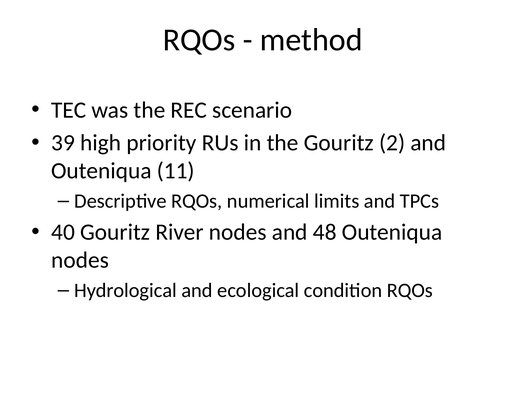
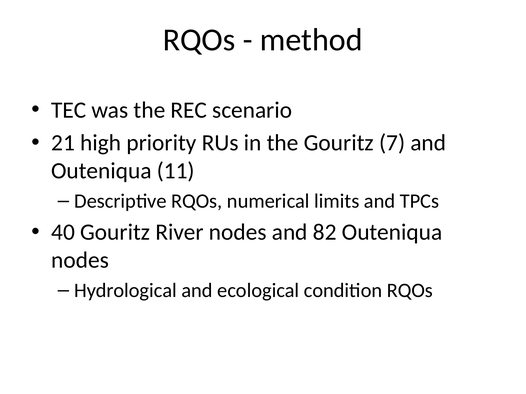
39: 39 -> 21
2: 2 -> 7
48: 48 -> 82
